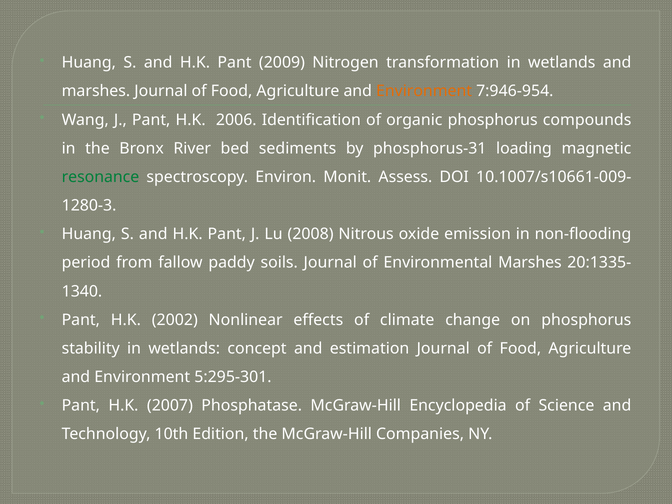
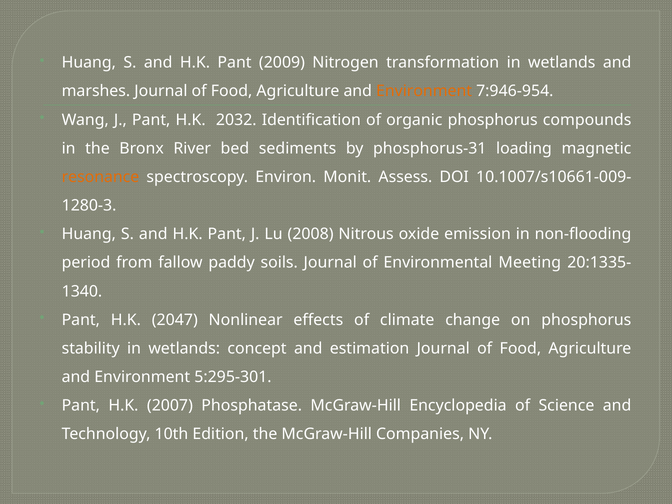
2006: 2006 -> 2032
resonance colour: green -> orange
Environmental Marshes: Marshes -> Meeting
2002: 2002 -> 2047
